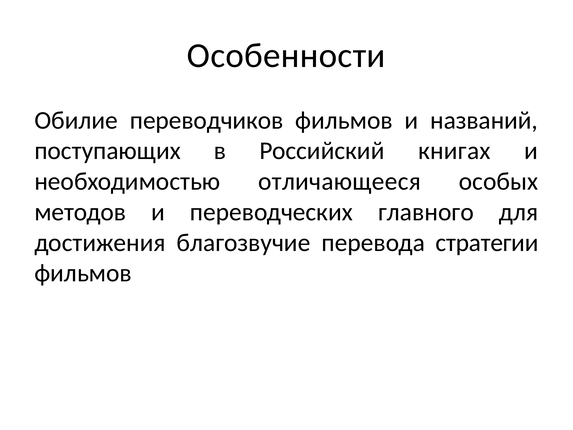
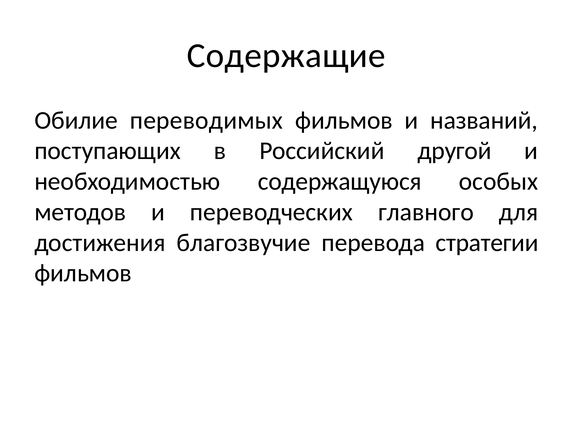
Особенности: Особенности -> Содержащие
переводчиков: переводчиков -> переводимых
книгах: книгах -> другой
отличающееся: отличающееся -> содержащуюся
